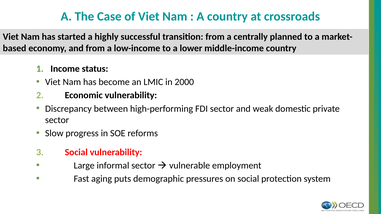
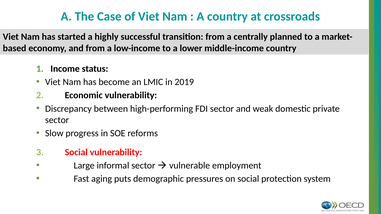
2000: 2000 -> 2019
